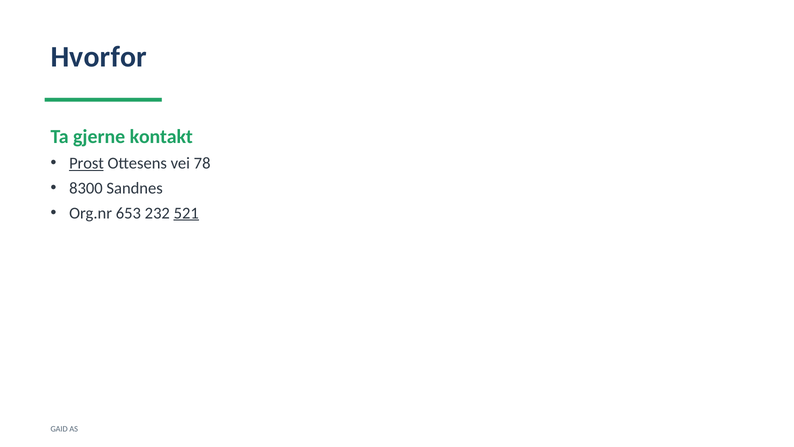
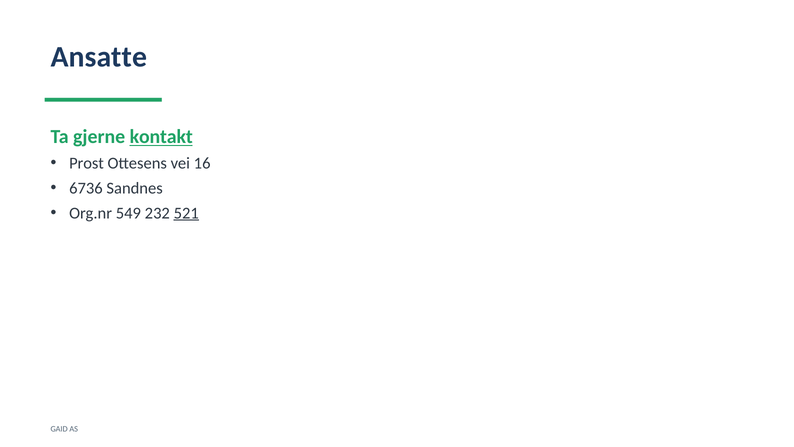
Hvorfor: Hvorfor -> Ansatte
kontakt underline: none -> present
Prost underline: present -> none
78: 78 -> 16
8300: 8300 -> 6736
653: 653 -> 549
